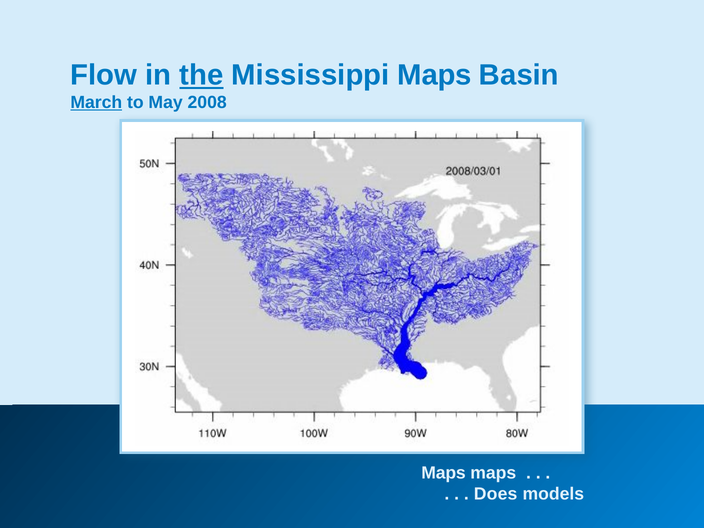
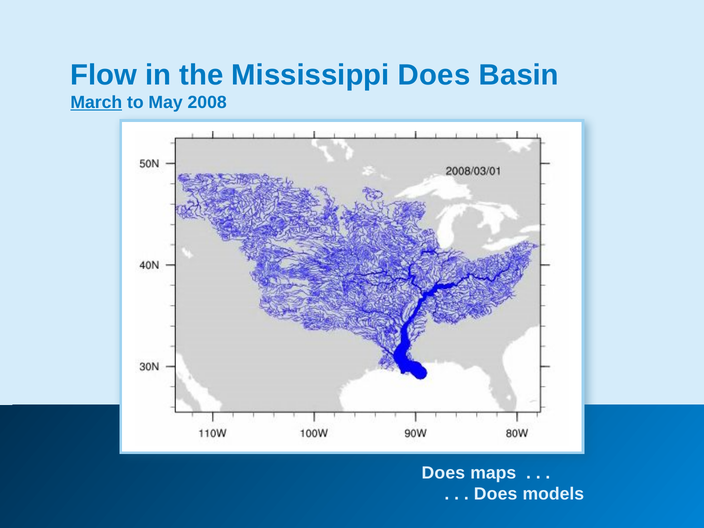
the underline: present -> none
Mississippi Maps: Maps -> Does
Maps at (444, 473): Maps -> Does
